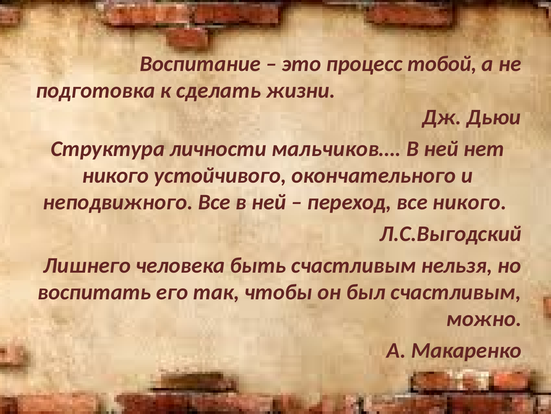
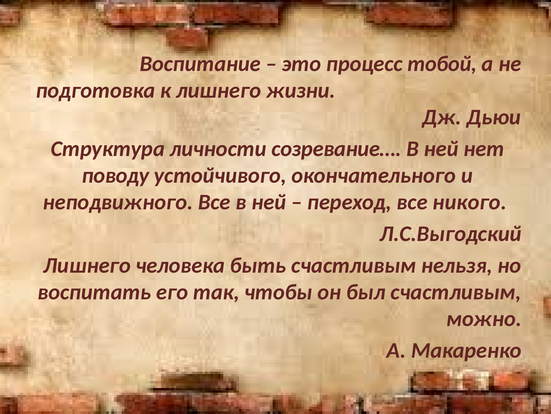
к сделать: сделать -> лишнего
мальчиков…: мальчиков… -> созревание…
никого at (116, 175): никого -> поводу
